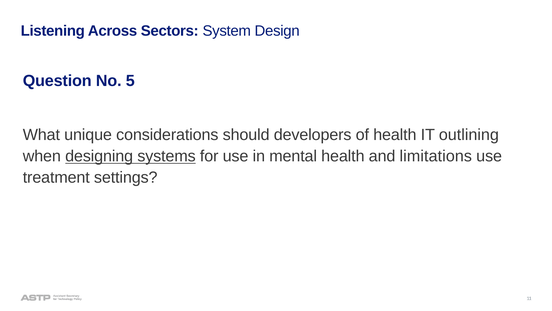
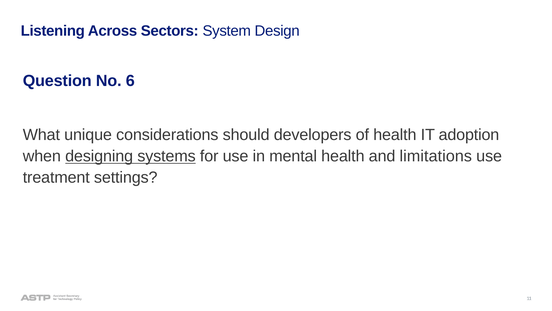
5: 5 -> 6
outlining: outlining -> adoption
